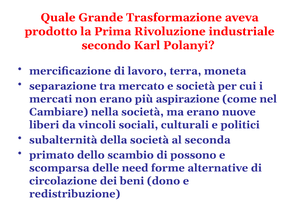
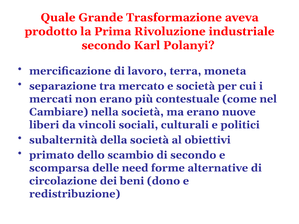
aspirazione: aspirazione -> contestuale
seconda: seconda -> obiettivi
di possono: possono -> secondo
